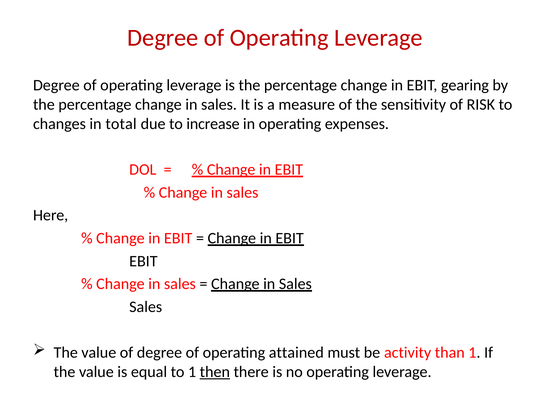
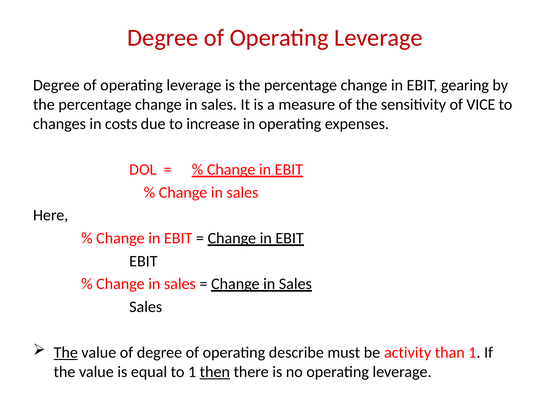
RISK: RISK -> VICE
total: total -> costs
The at (66, 353) underline: none -> present
attained: attained -> describe
